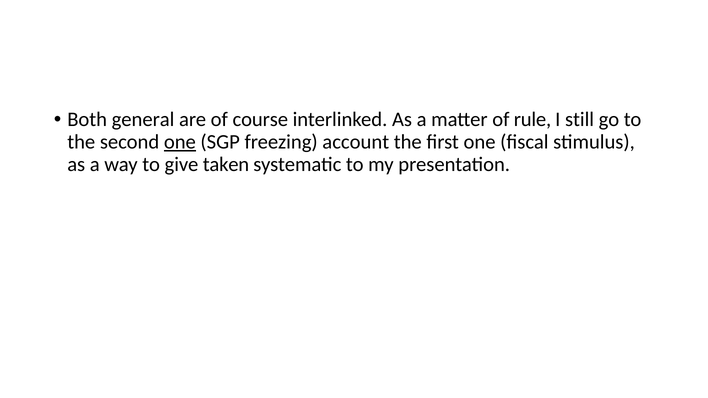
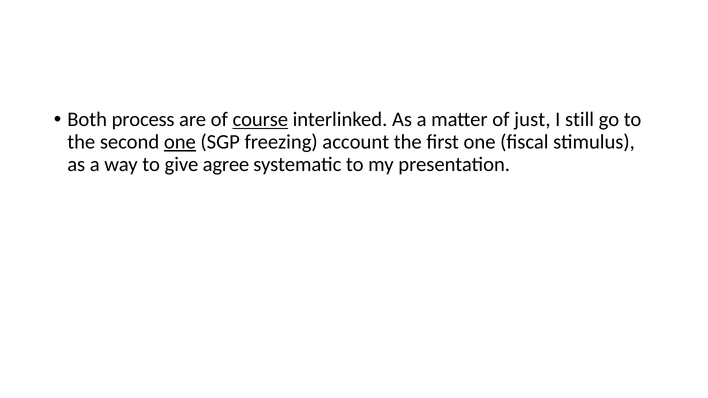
general: general -> process
course underline: none -> present
rule: rule -> just
taken: taken -> agree
